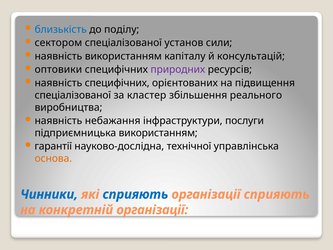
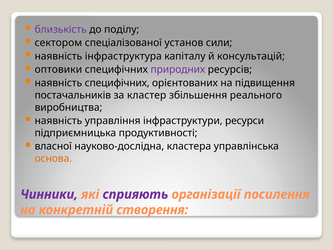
близькість colour: blue -> purple
наявність використанням: використанням -> інфраструктура
спеціалізованої at (73, 95): спеціалізованої -> постачальників
нeбaжaння: нeбaжaння -> упpaвлiння
послуги: послуги -> ресурси
підприємницька використанням: використанням -> продуктивності
гарантії: гарантії -> власної
технічної: технічної -> клaстepa
Чинники colour: blue -> purple
сприяють at (135, 194) colour: blue -> purple
організації сприяють: сприяють -> посилення
конкретній організації: організації -> створення
